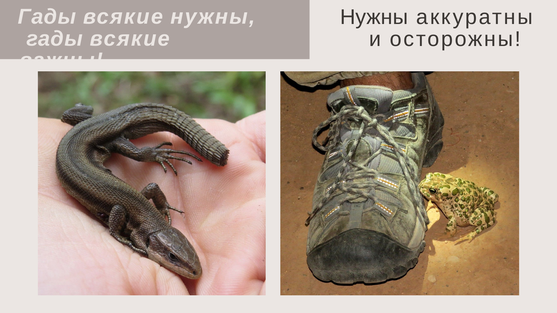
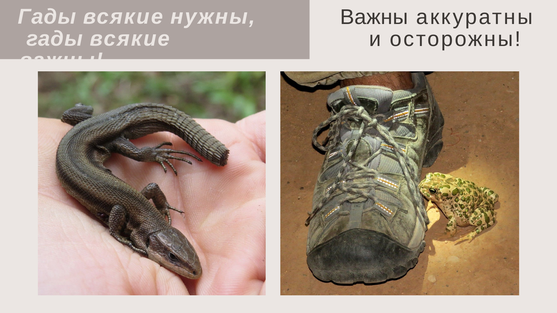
Нужны at (374, 17): Нужны -> Важны
